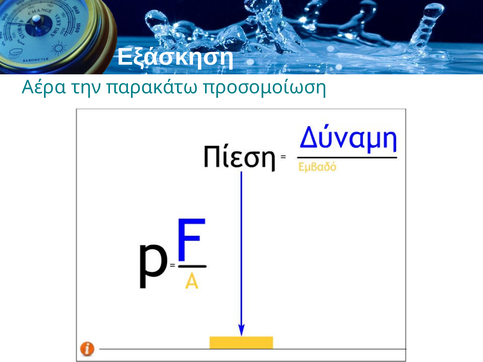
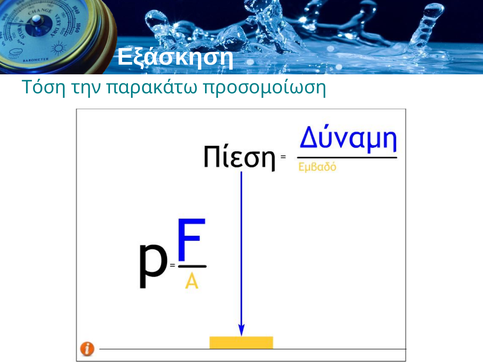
Αέρα: Αέρα -> Τόση
